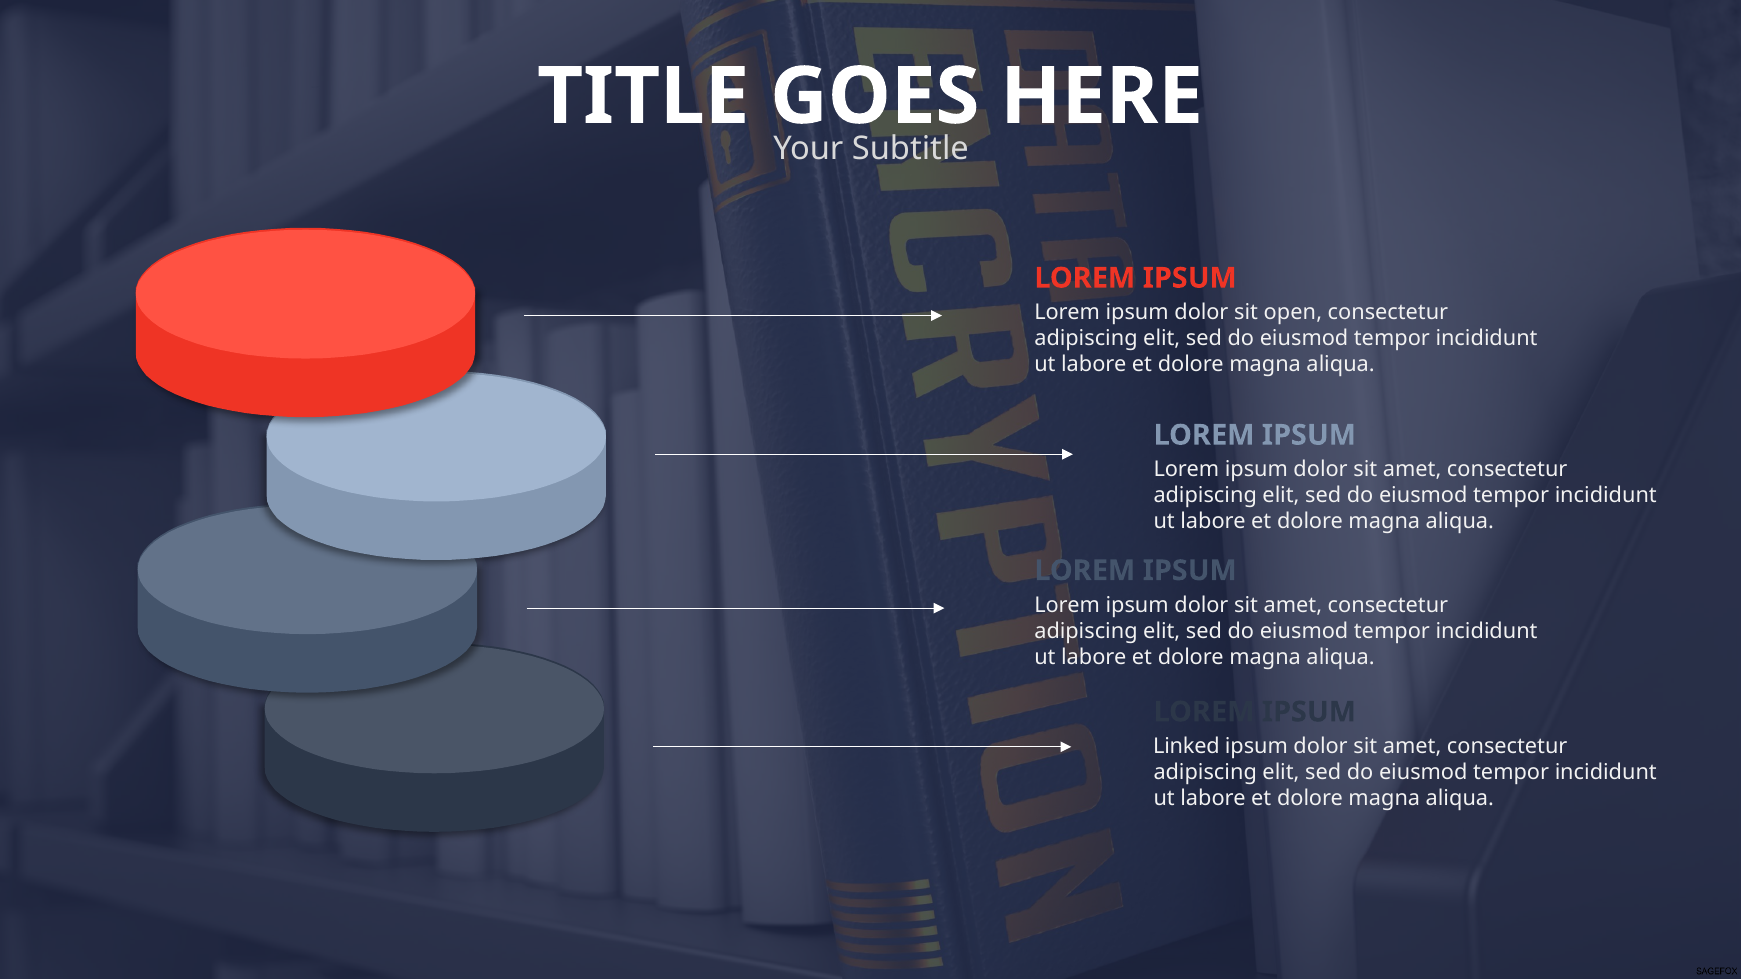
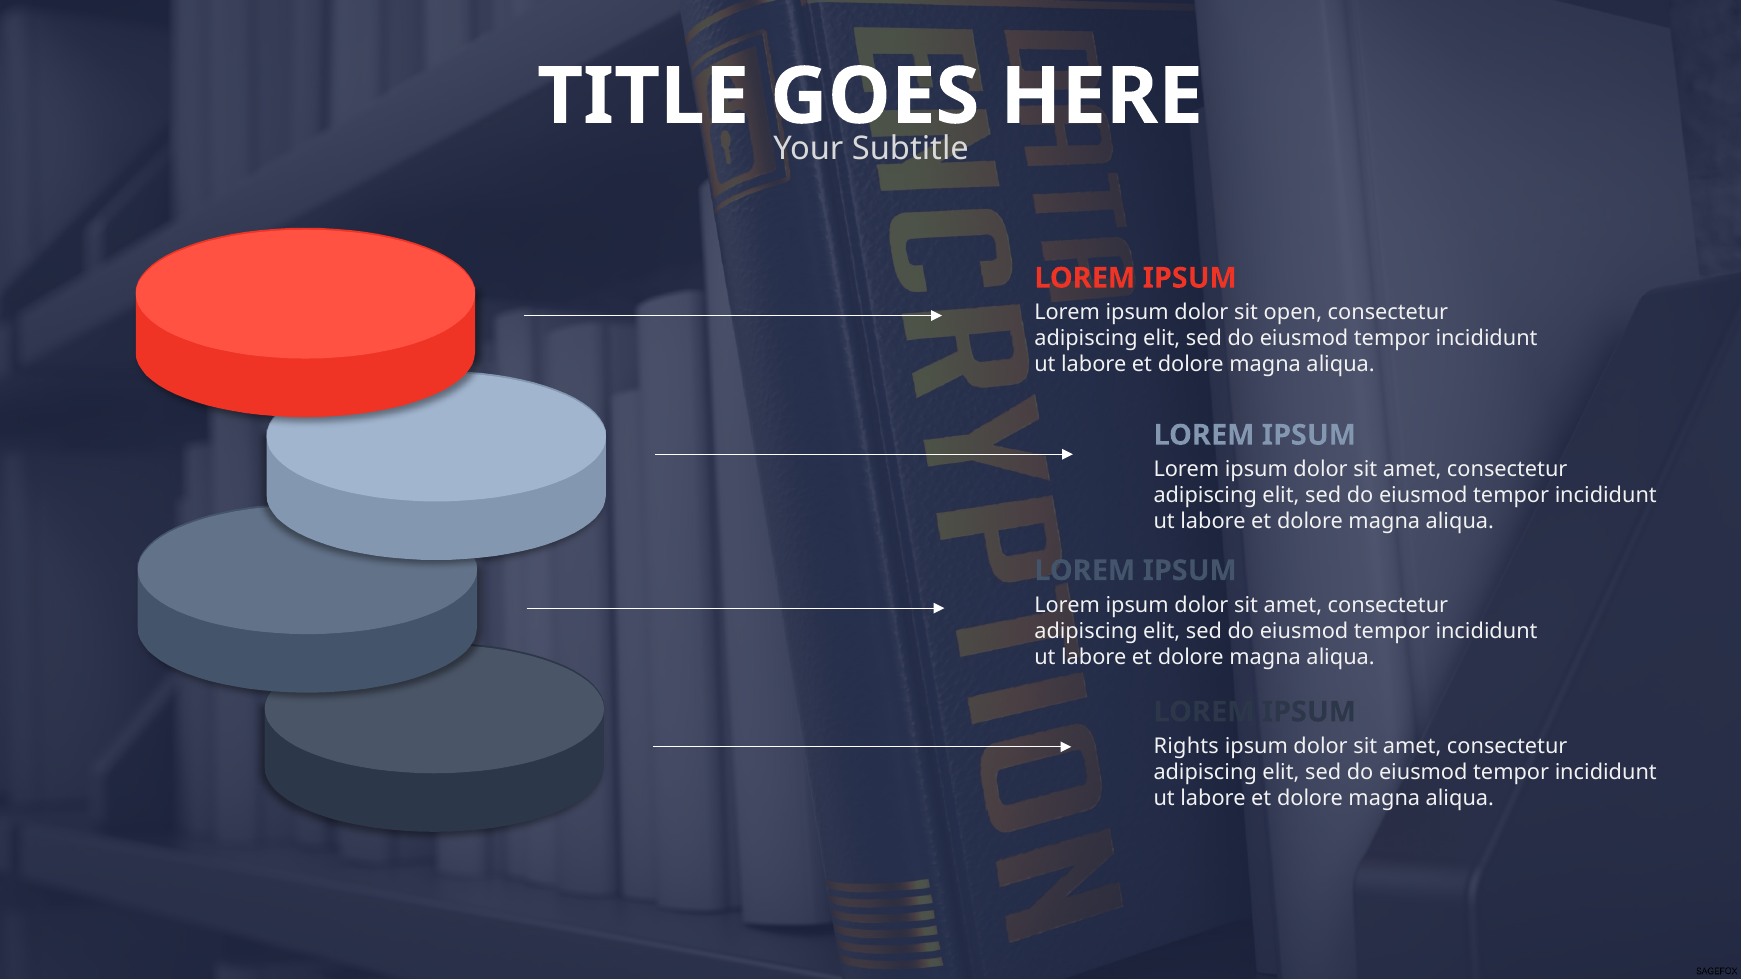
Linked: Linked -> Rights
